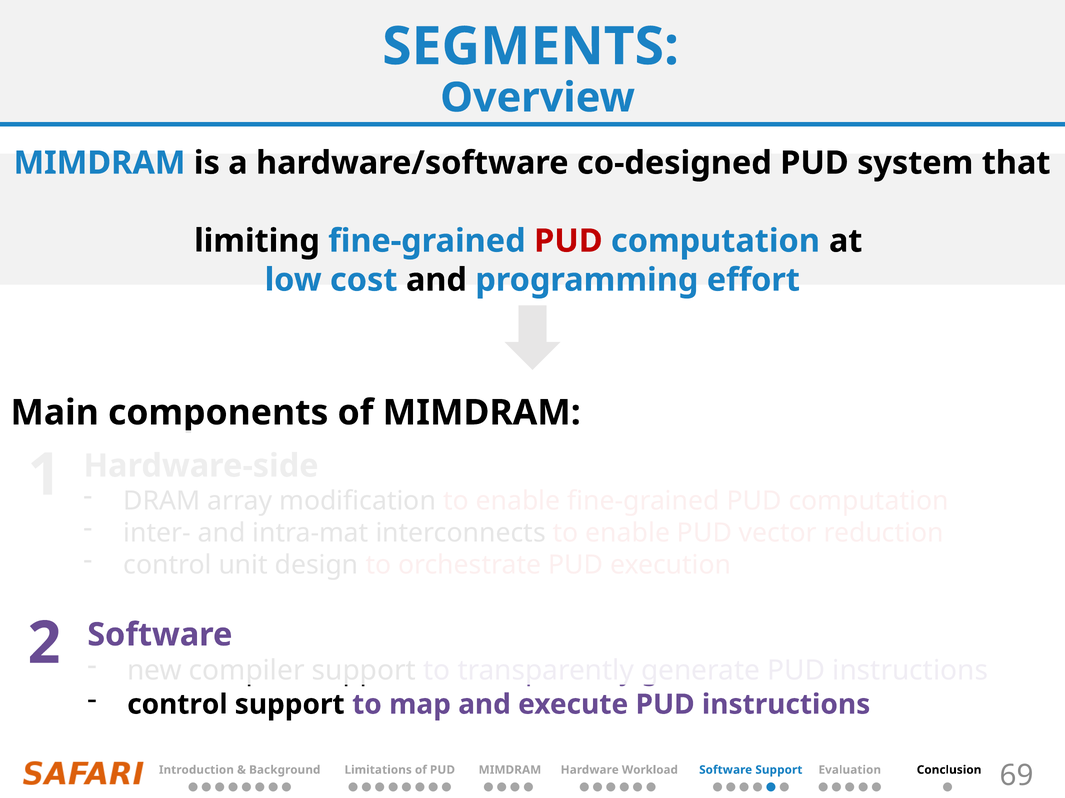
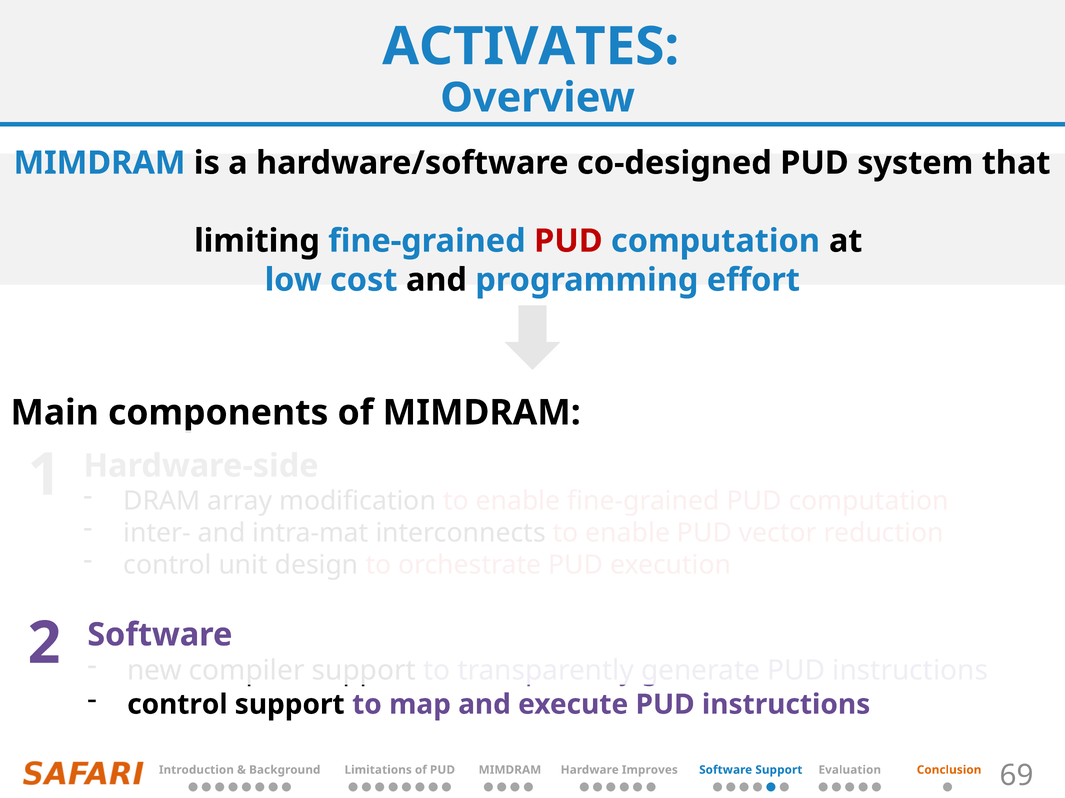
SEGMENTS: SEGMENTS -> ACTIVATES
Workload: Workload -> Improves
Conclusion colour: black -> orange
